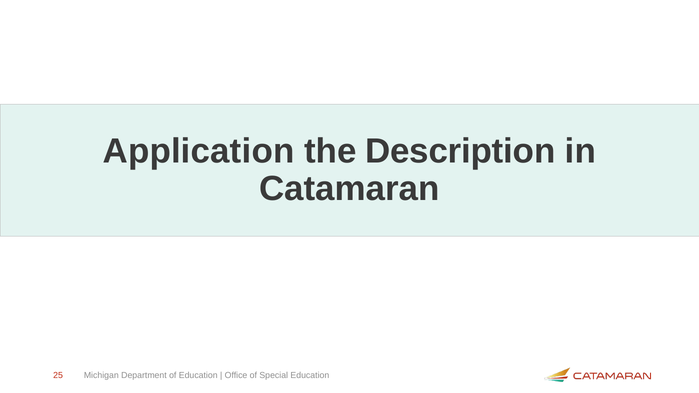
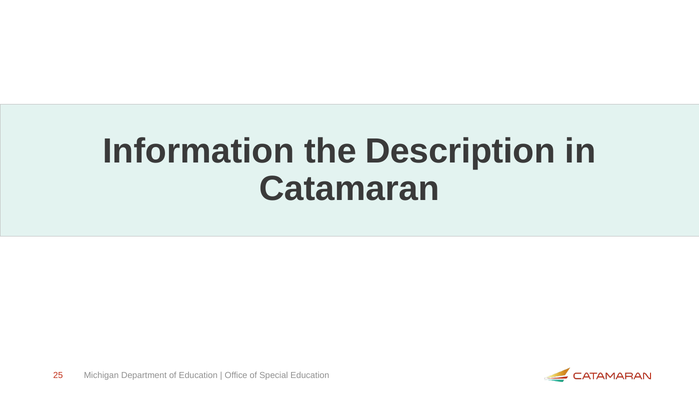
Application: Application -> Information
